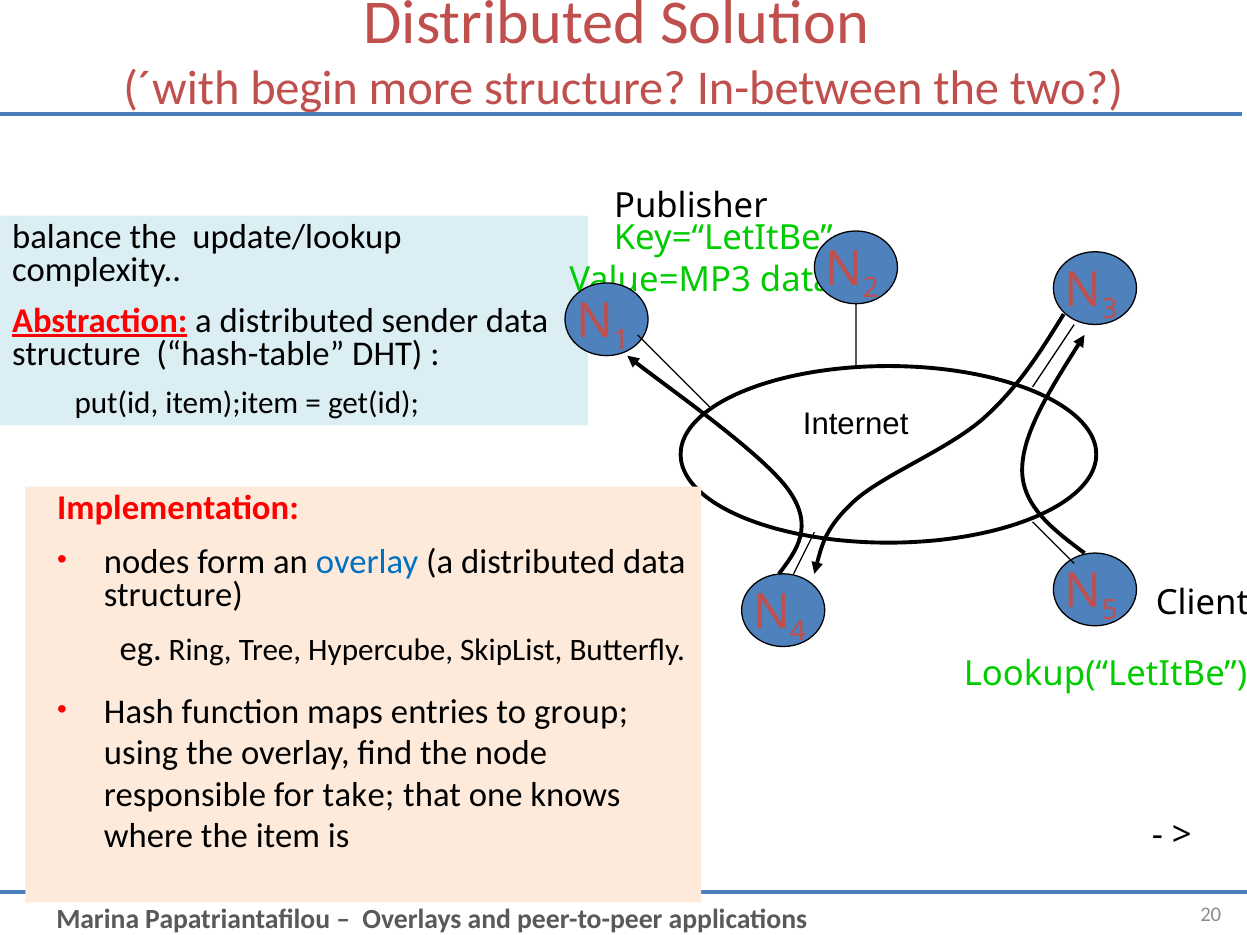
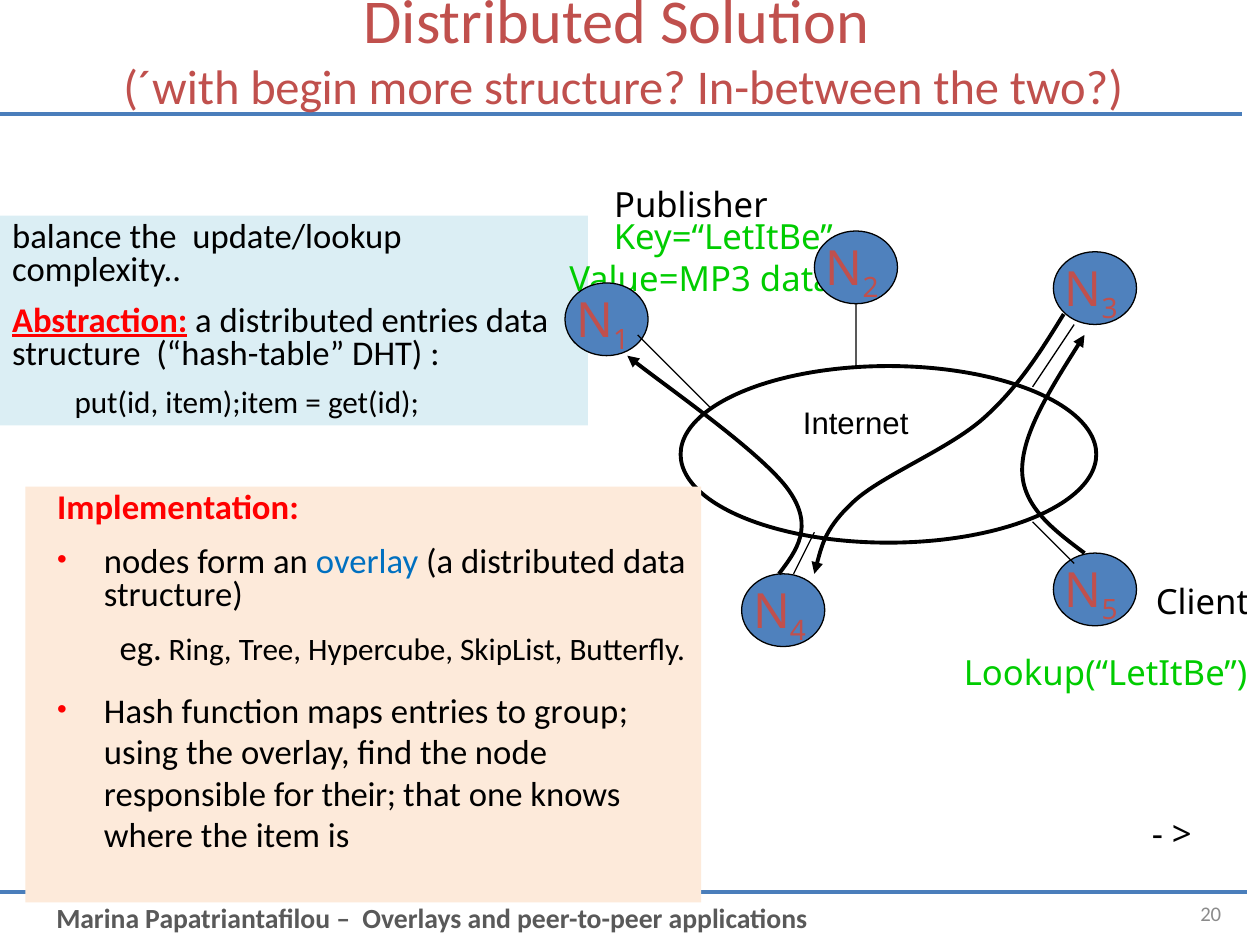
distributed sender: sender -> entries
take: take -> their
